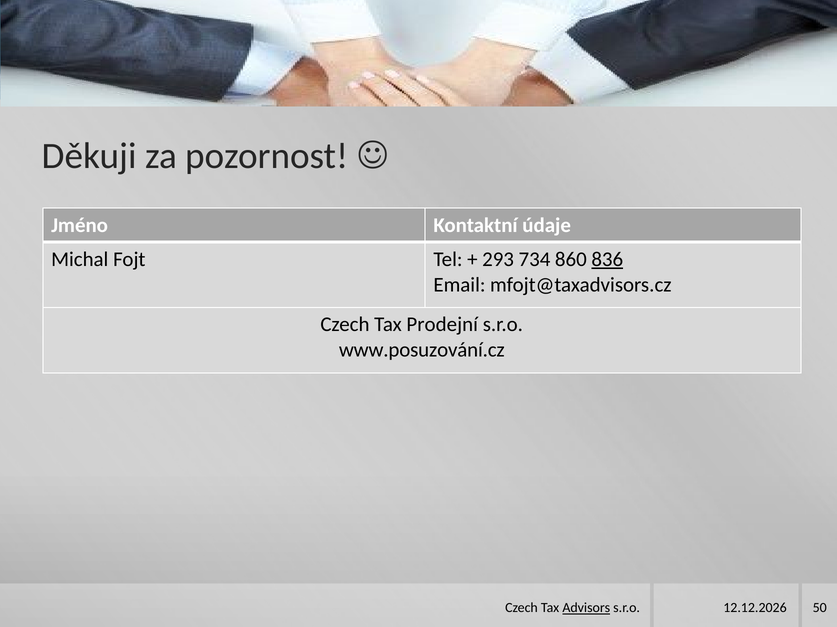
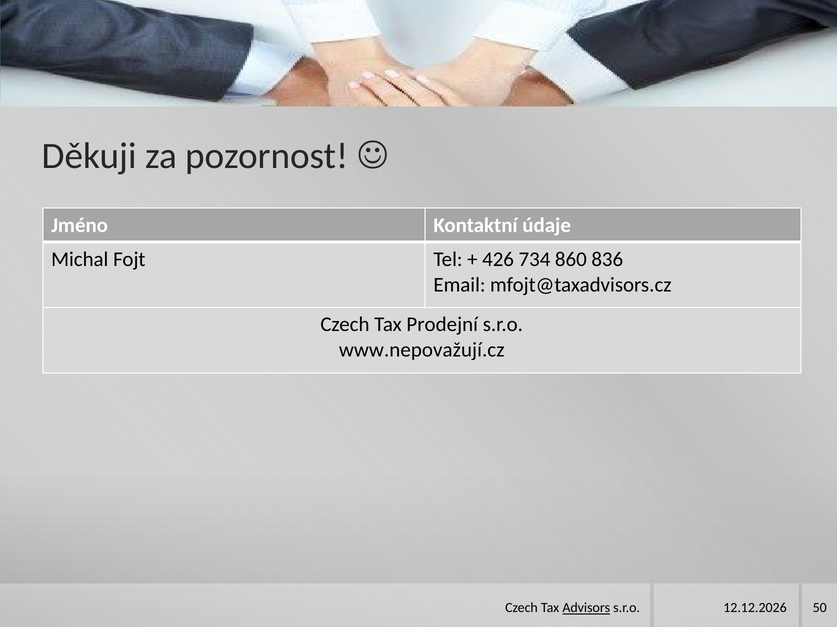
293: 293 -> 426
836 underline: present -> none
www.posuzování.cz: www.posuzování.cz -> www.nepovažují.cz
